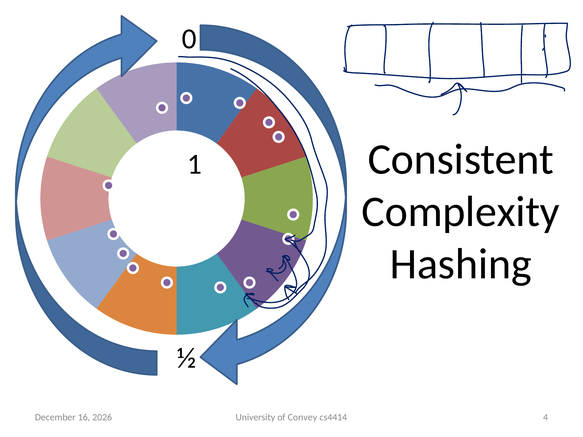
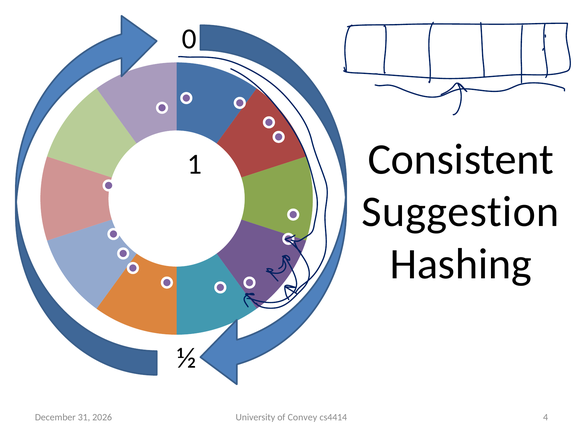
Complexity: Complexity -> Suggestion
16: 16 -> 31
